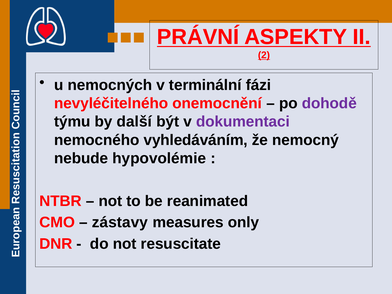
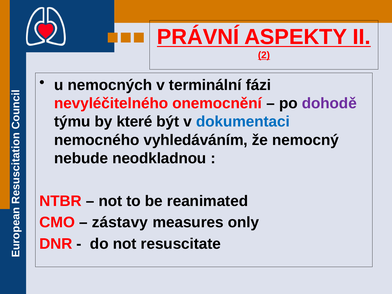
další: další -> které
dokumentaci colour: purple -> blue
hypovolémie: hypovolémie -> neodkladnou
